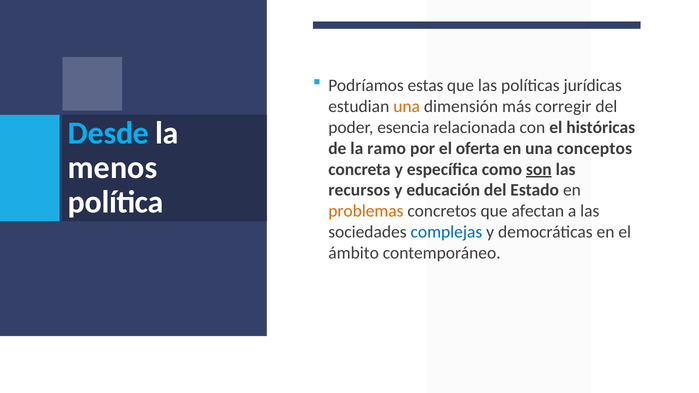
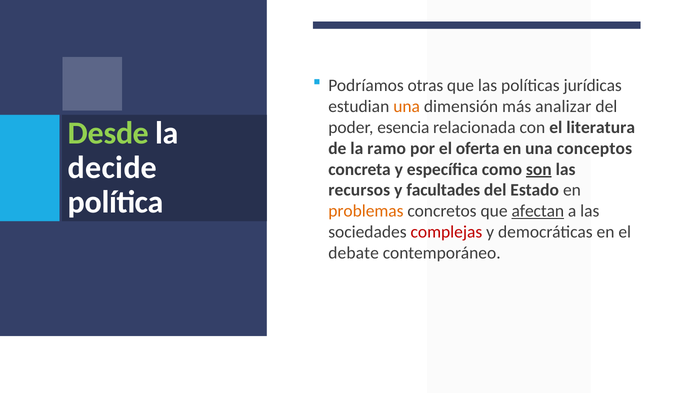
estas: estas -> otras
corregir: corregir -> analizar
históricas: históricas -> literatura
Desde colour: light blue -> light green
menos: menos -> decide
educación: educación -> facultades
afectan underline: none -> present
complejas colour: blue -> red
ámbito: ámbito -> debate
